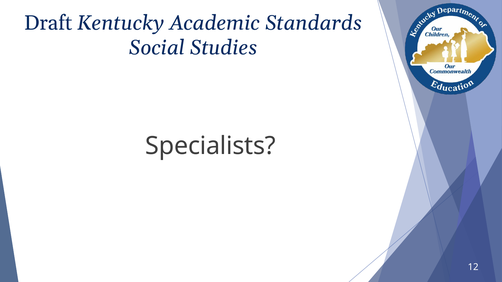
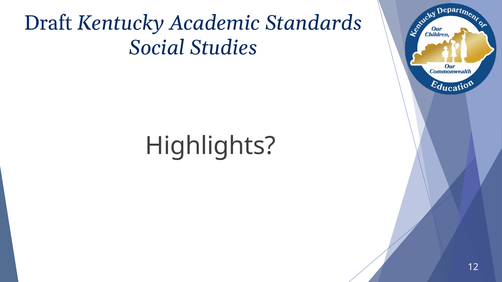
Specialists: Specialists -> Highlights
